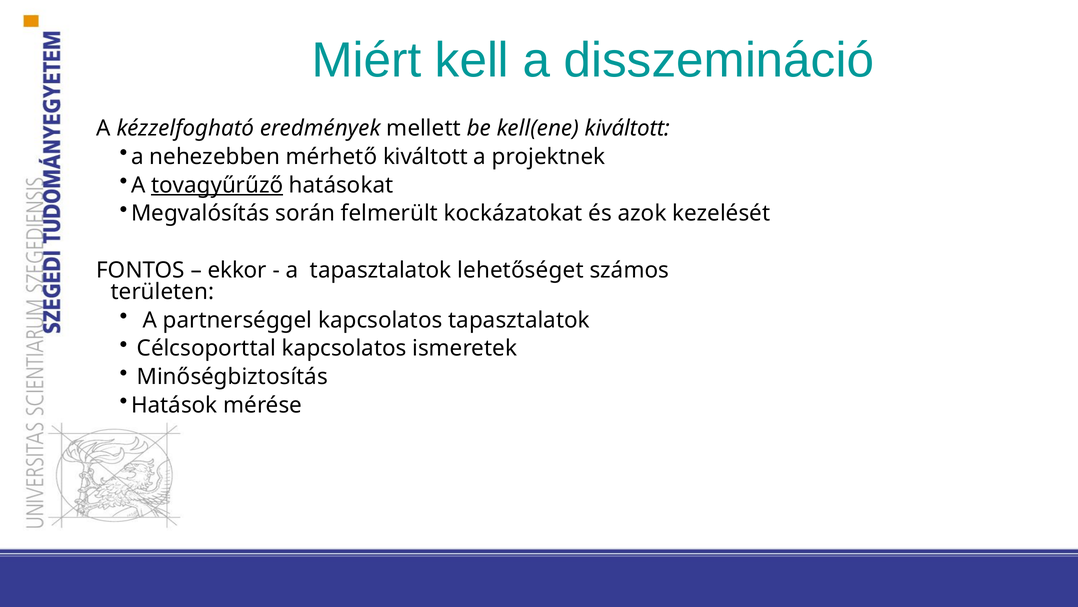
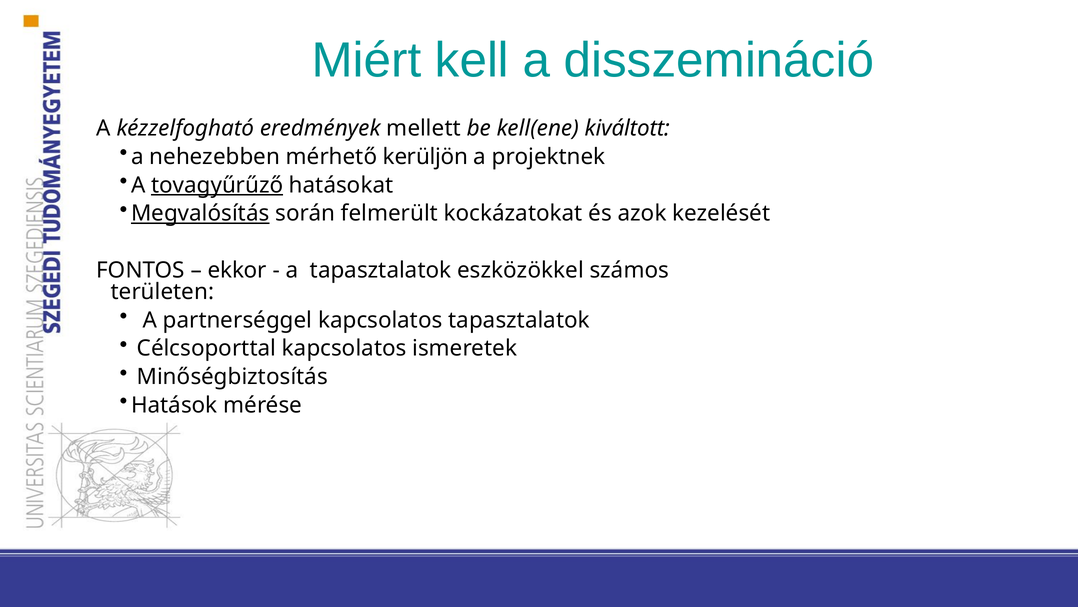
mérhető kiváltott: kiváltott -> kerüljön
Megvalósítás underline: none -> present
lehetőséget: lehetőséget -> eszközökkel
